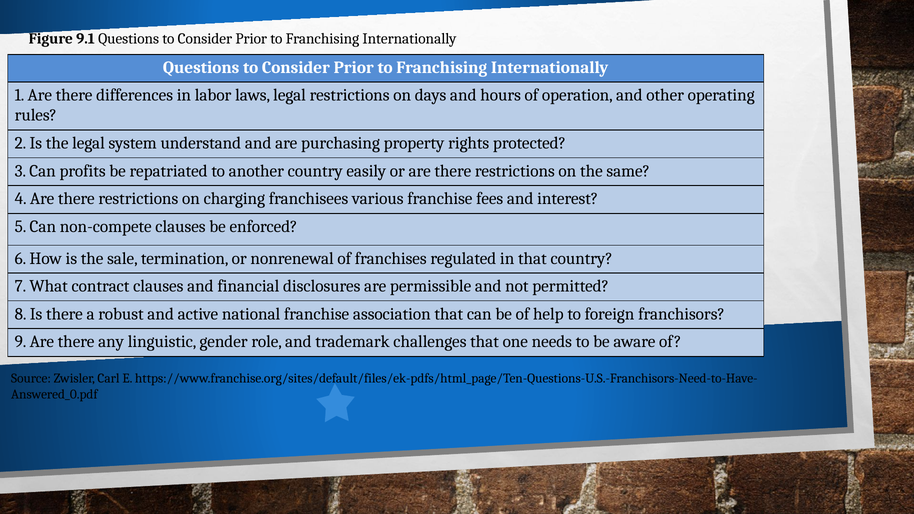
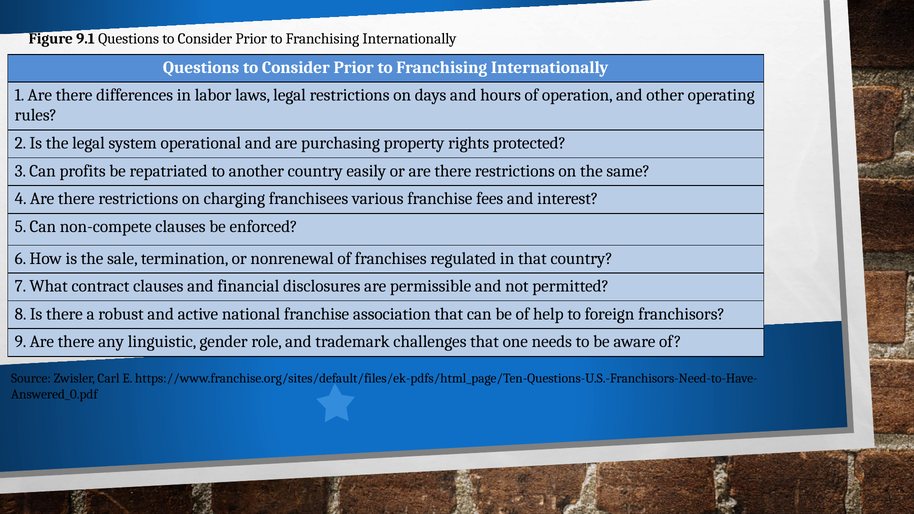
understand: understand -> operational
